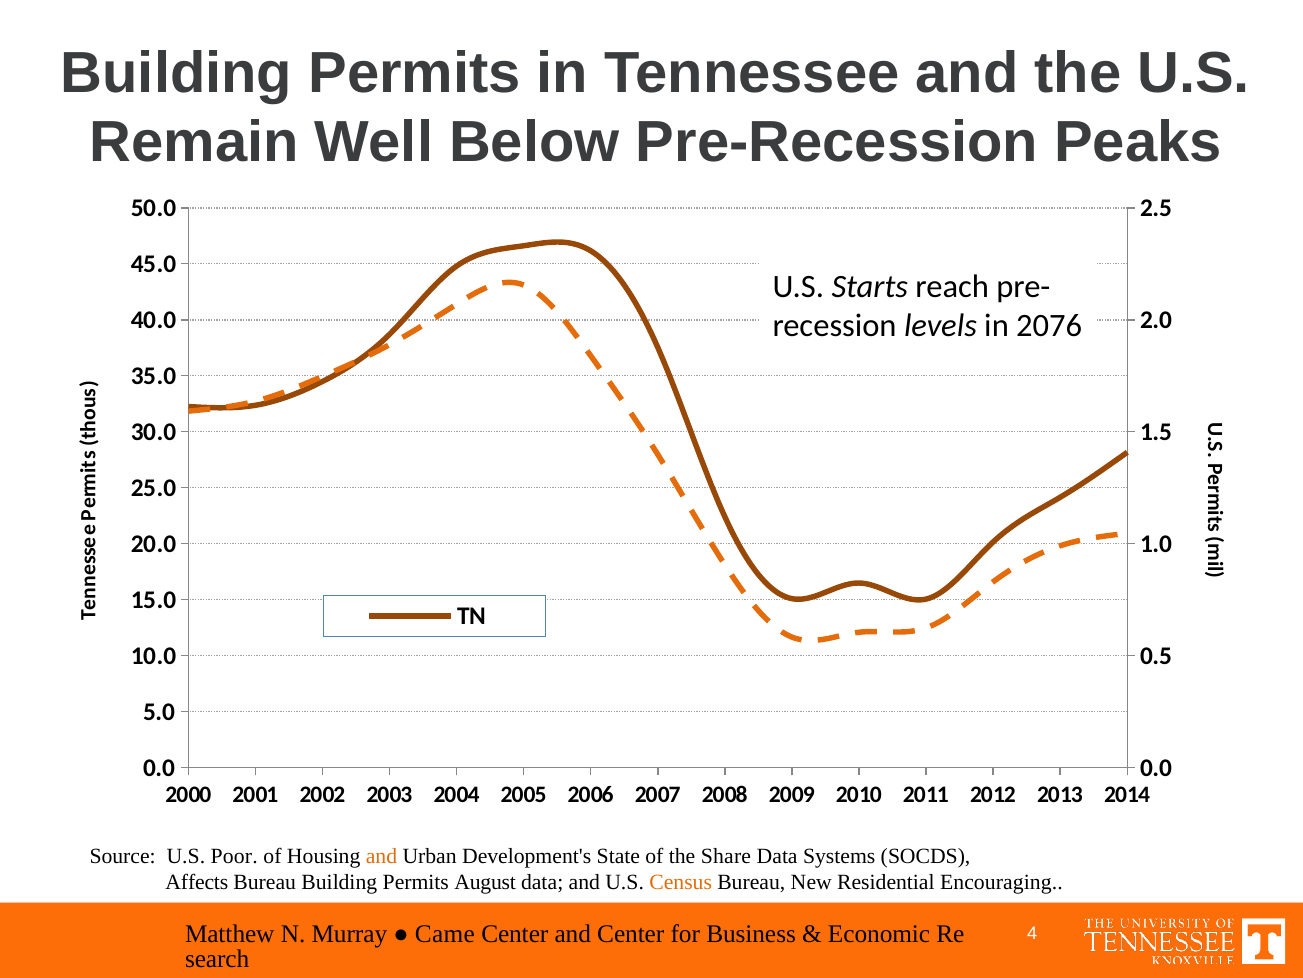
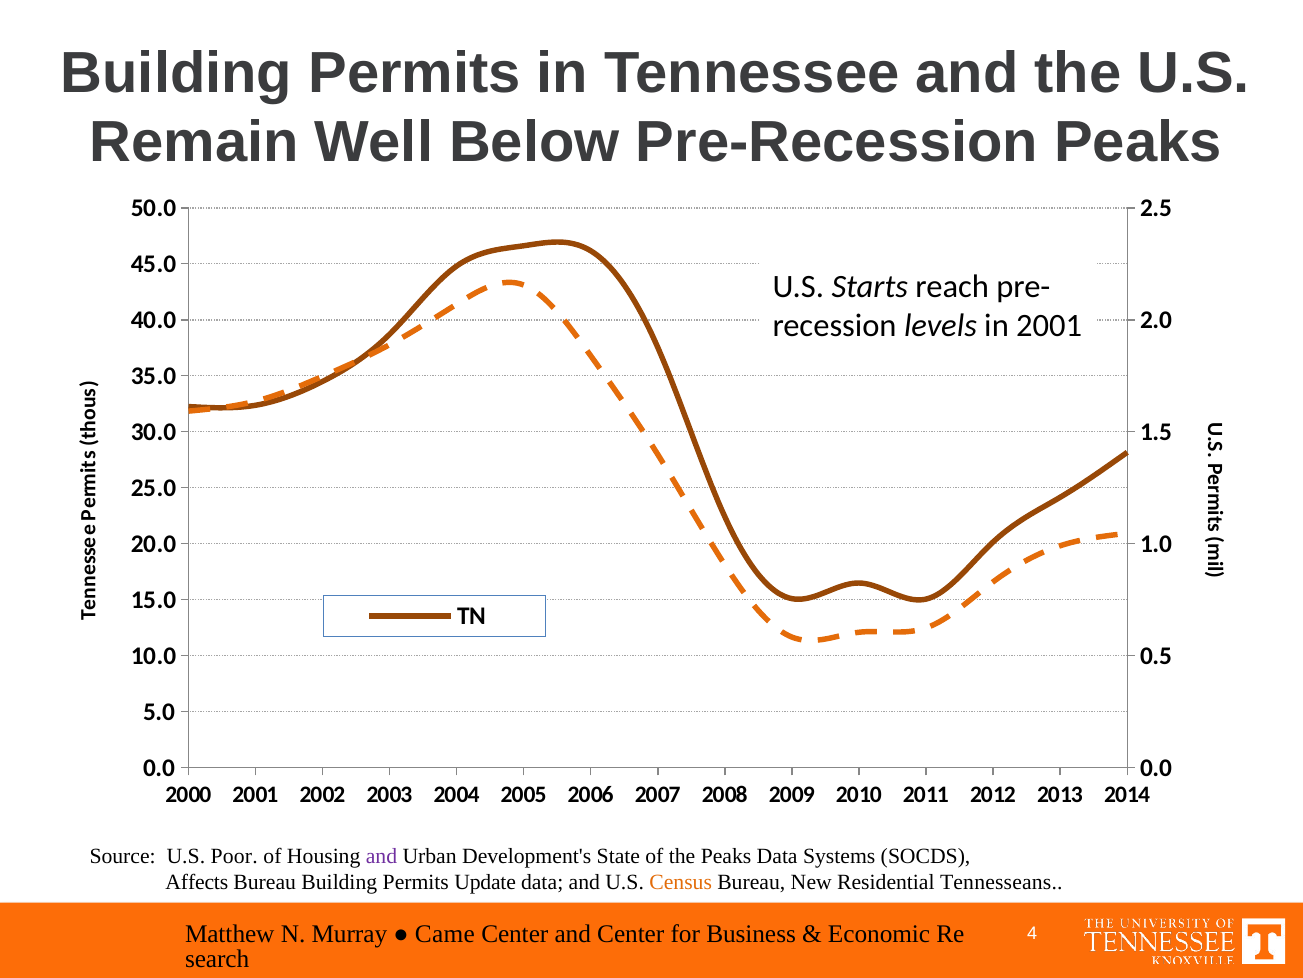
in 2076: 2076 -> 2001
and at (381, 856) colour: orange -> purple
the Share: Share -> Peaks
August: August -> Update
Encouraging: Encouraging -> Tennesseans
